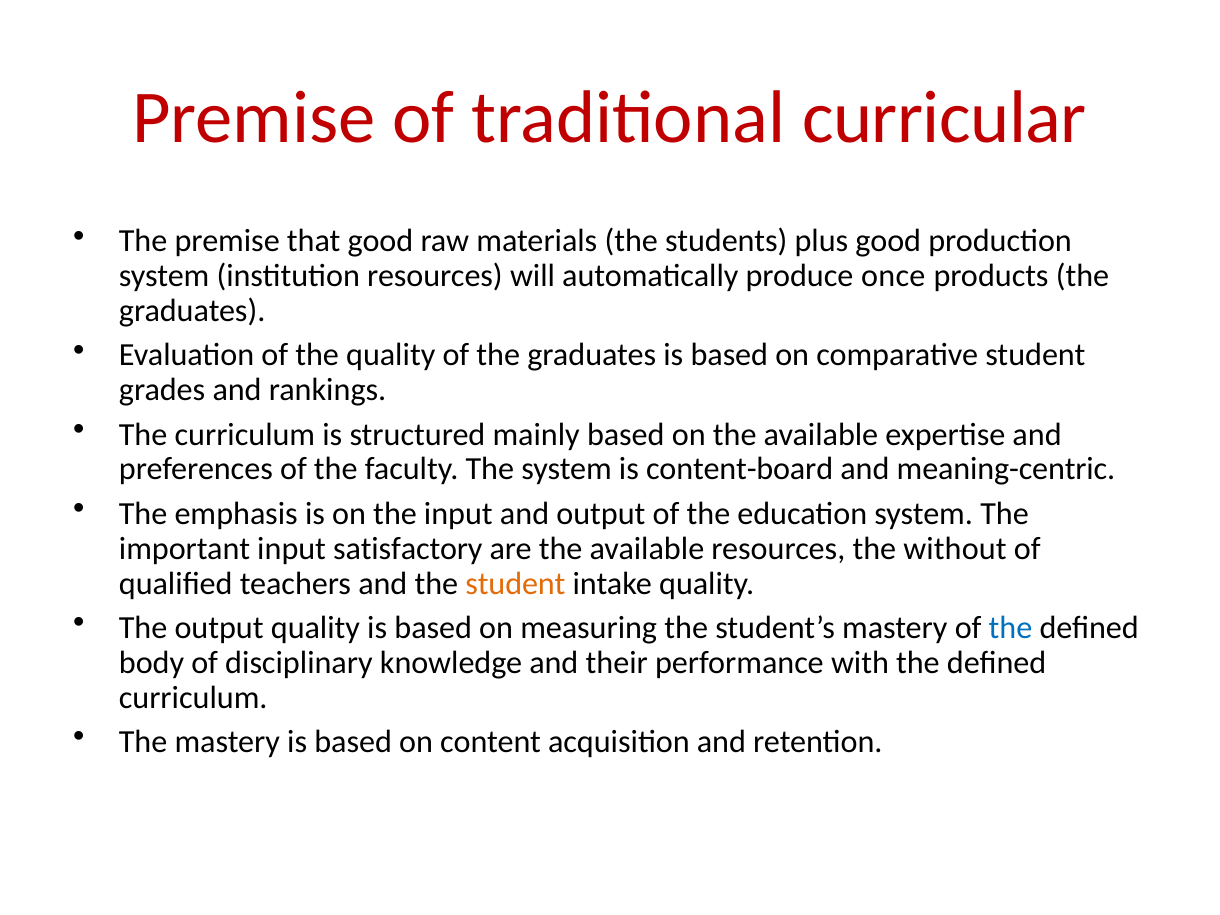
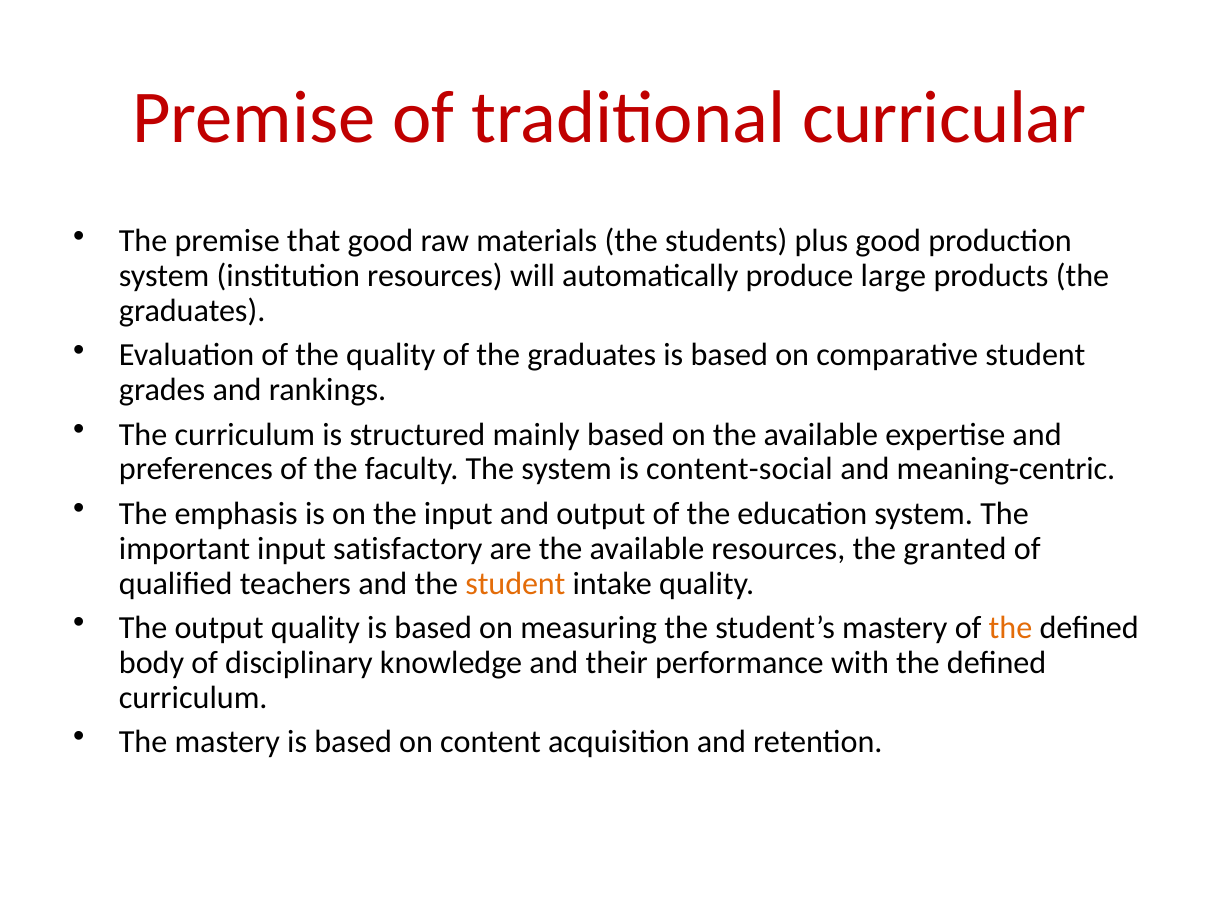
once: once -> large
content-board: content-board -> content-social
without: without -> granted
the at (1011, 628) colour: blue -> orange
